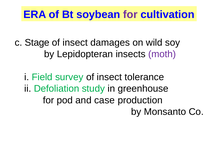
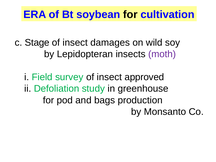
for at (130, 14) colour: purple -> black
tolerance: tolerance -> approved
case: case -> bags
